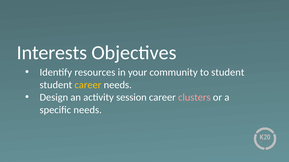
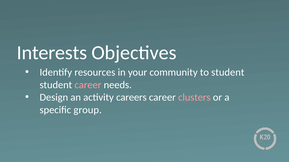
career at (88, 85) colour: yellow -> pink
session: session -> careers
specific needs: needs -> group
